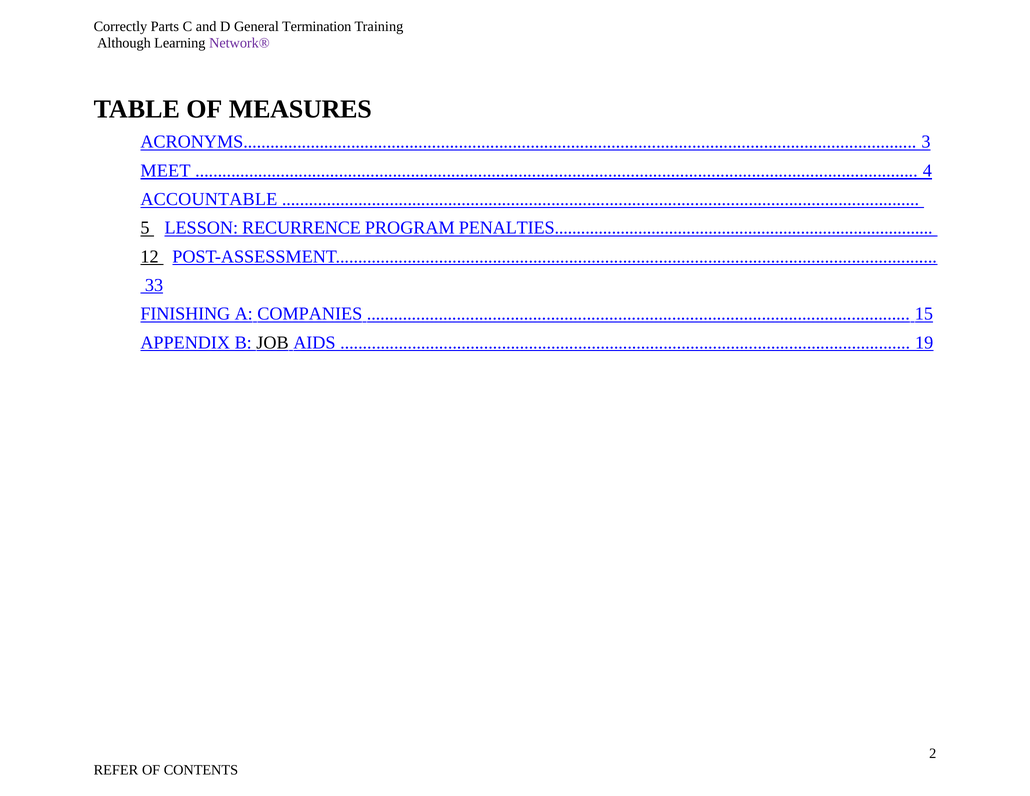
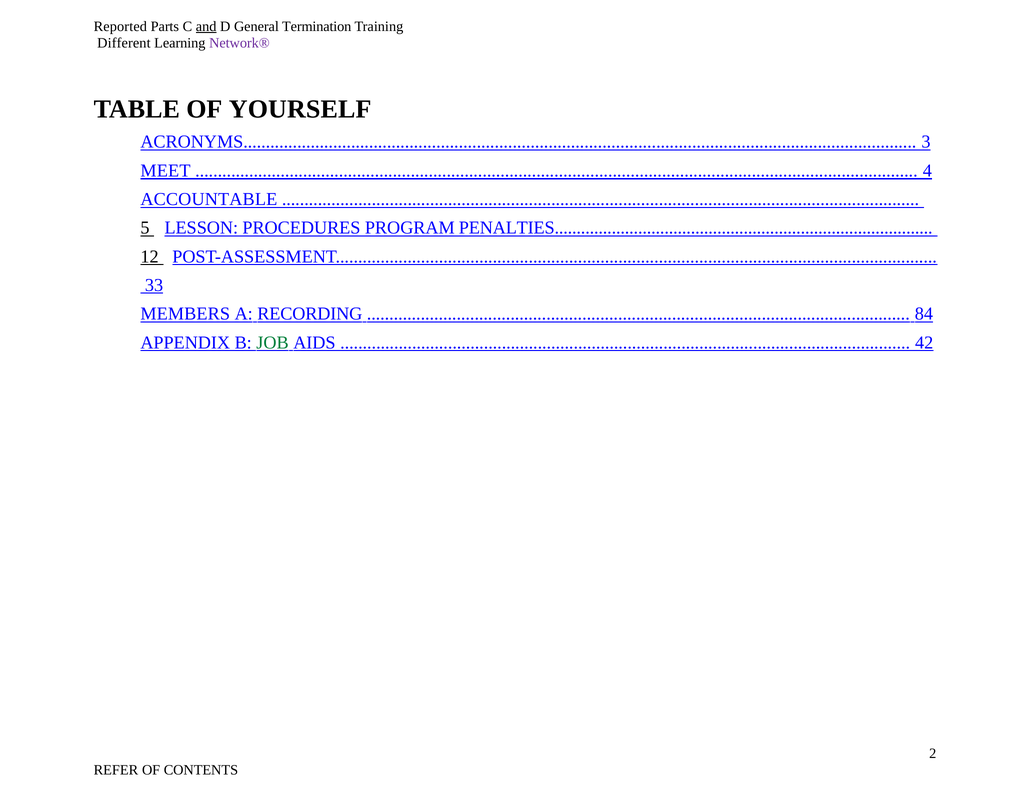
Correctly: Correctly -> Reported
and underline: none -> present
Although: Although -> Different
MEASURES: MEASURES -> YOURSELF
RECURRENCE: RECURRENCE -> PROCEDURES
FINISHING: FINISHING -> MEMBERS
COMPANIES: COMPANIES -> RECORDING
15: 15 -> 84
JOB colour: black -> green
19: 19 -> 42
